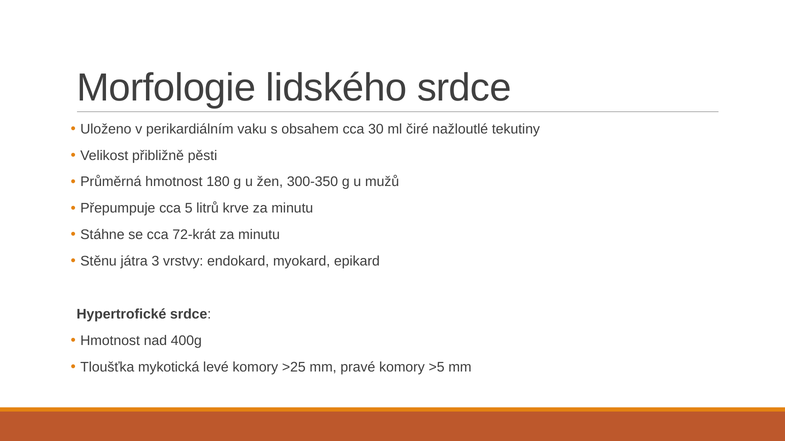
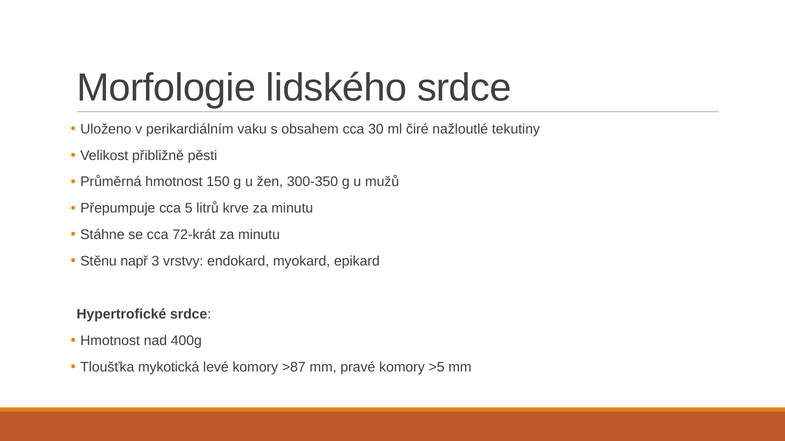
180: 180 -> 150
játra: játra -> např
˃25: ˃25 -> ˃87
